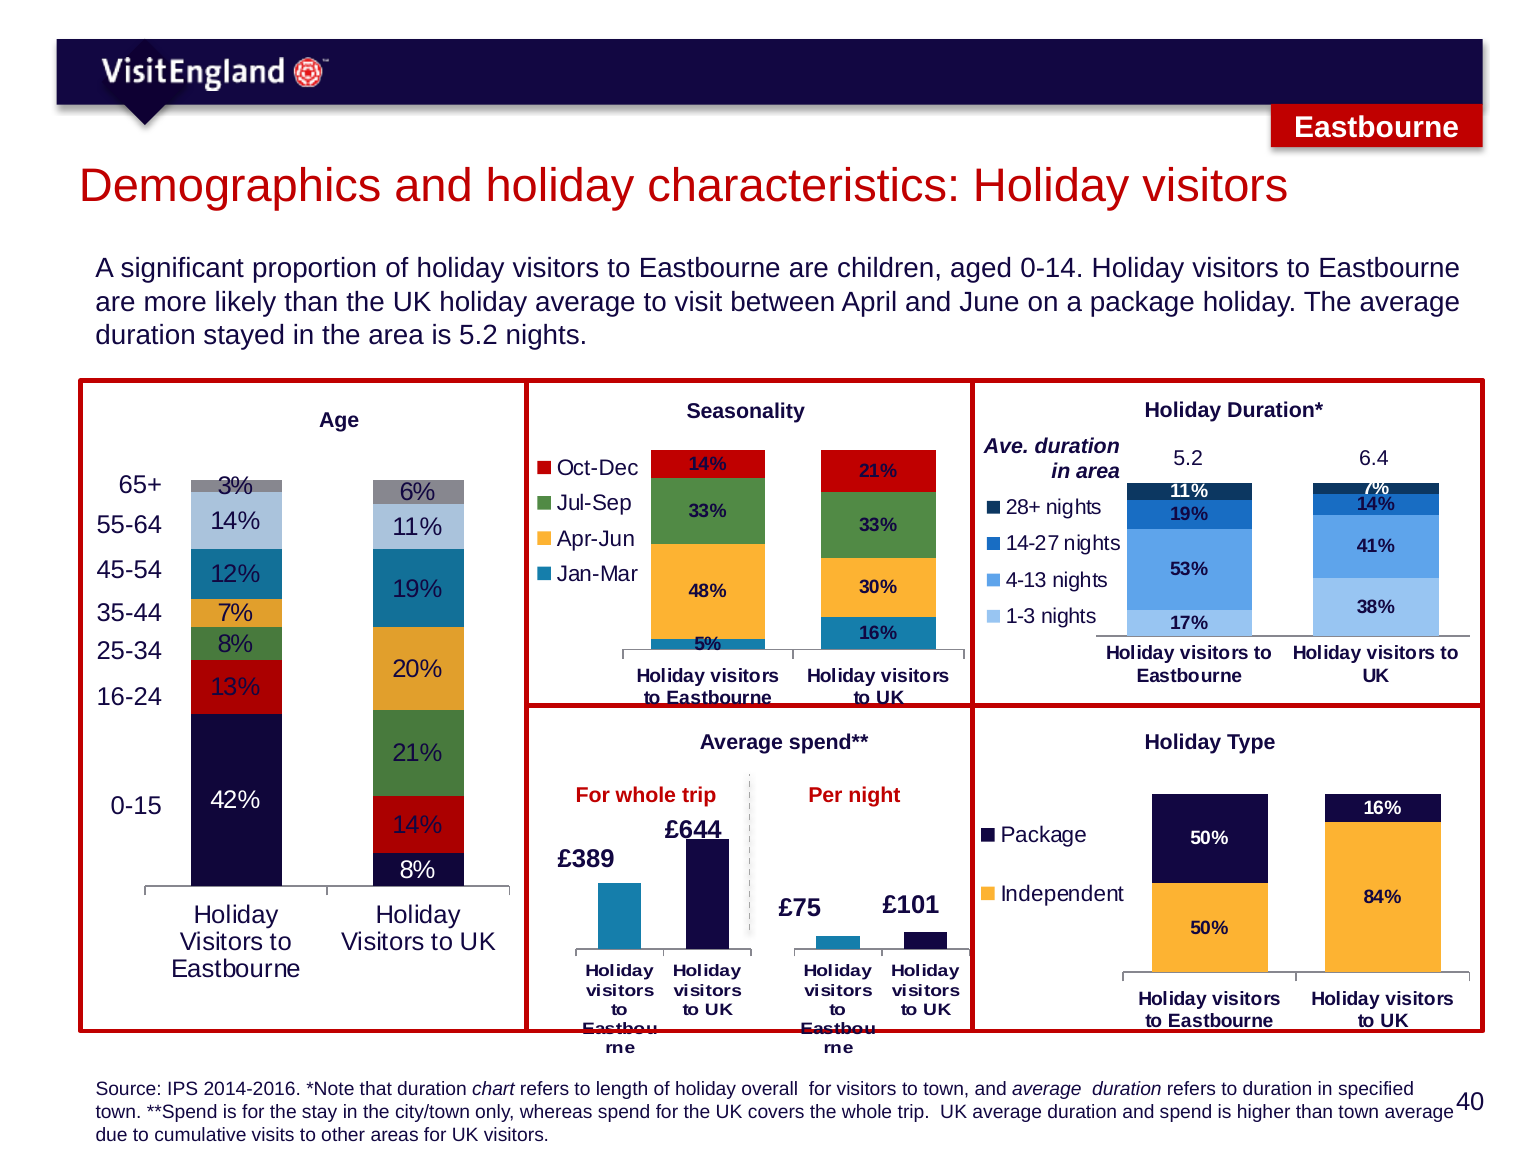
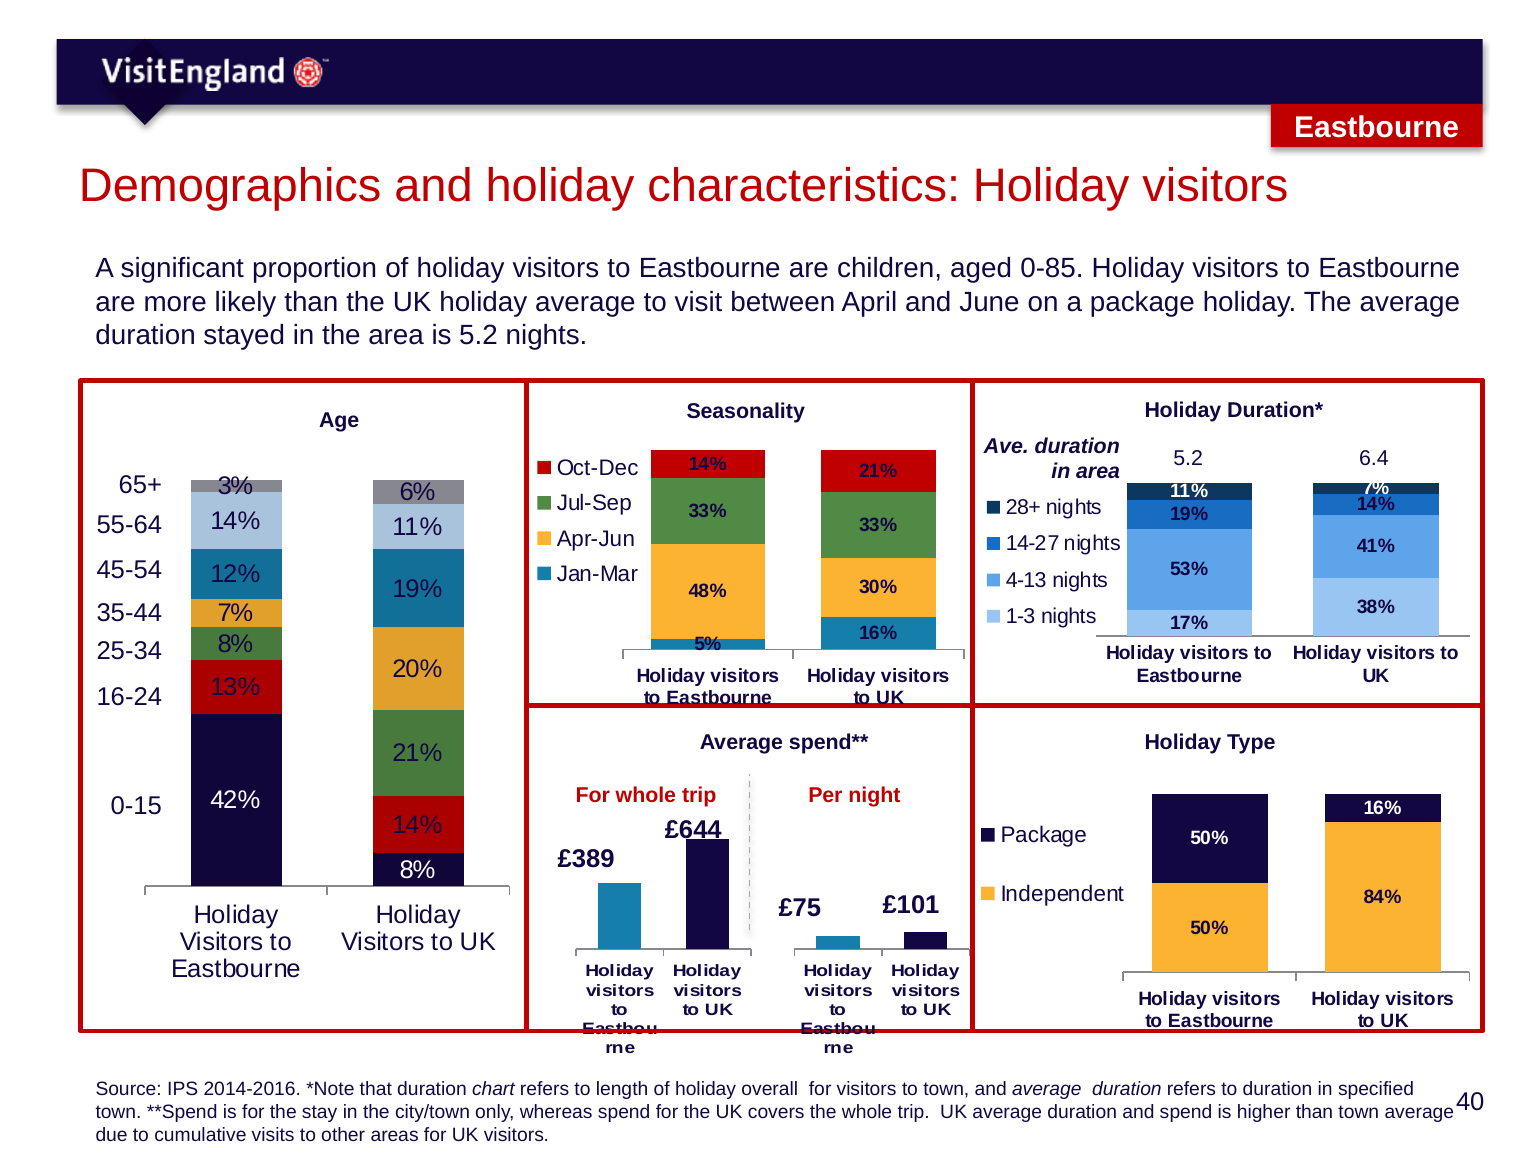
0-14: 0-14 -> 0-85
